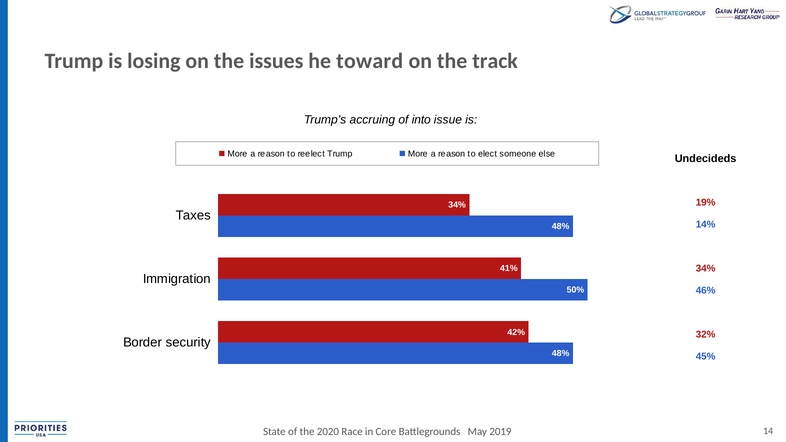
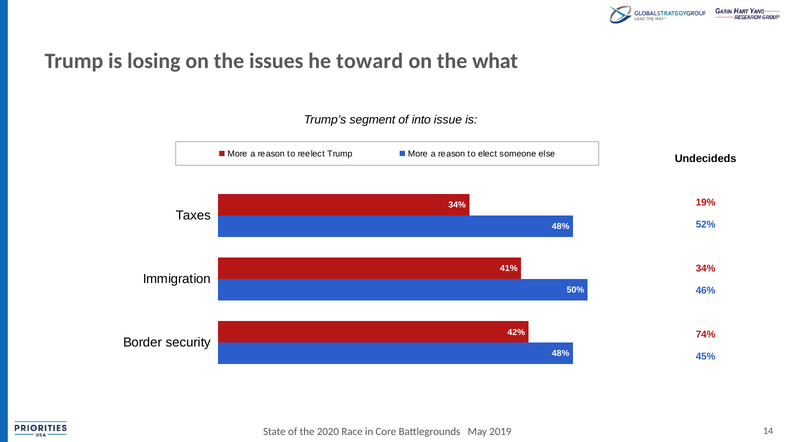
track: track -> what
accruing: accruing -> segment
14%: 14% -> 52%
32%: 32% -> 74%
